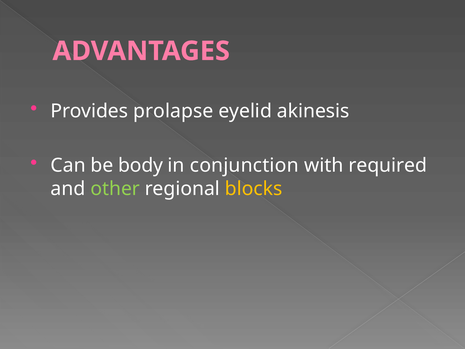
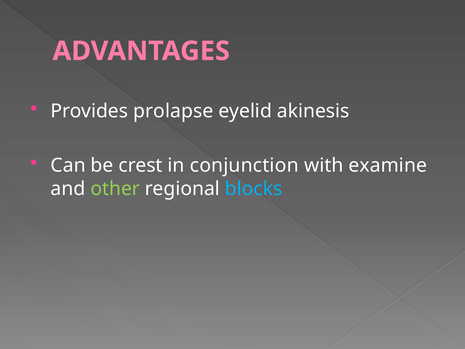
body: body -> crest
required: required -> examine
blocks colour: yellow -> light blue
